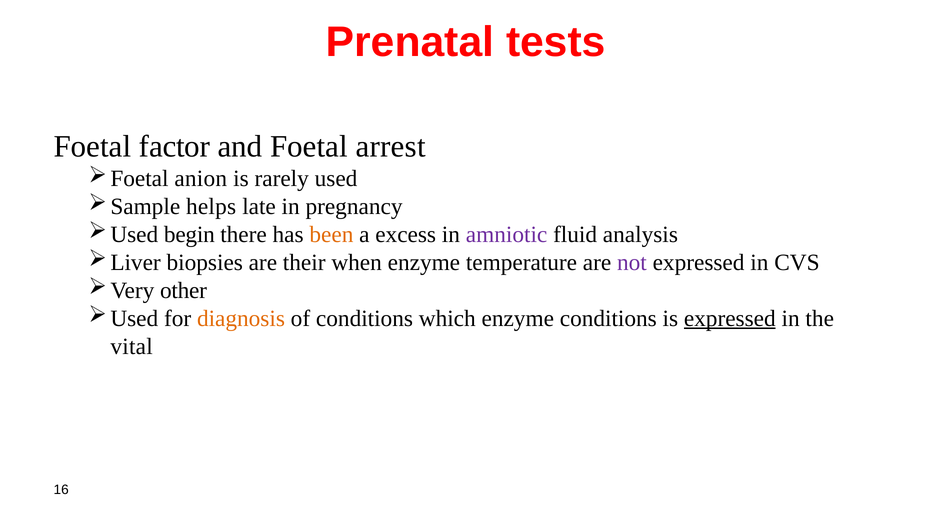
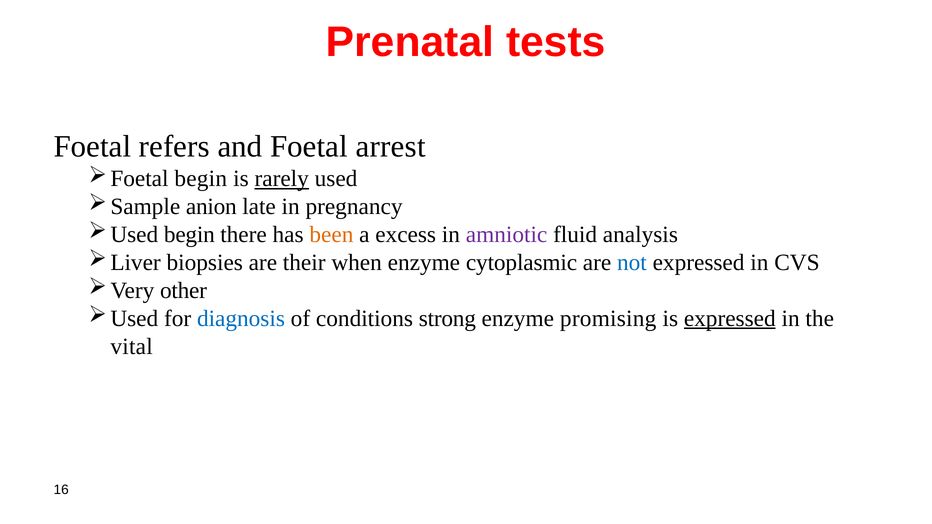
factor: factor -> refers
anion at (201, 179): anion -> begin
rarely underline: none -> present
helps: helps -> anion
temperature: temperature -> cytoplasmic
not colour: purple -> blue
diagnosis colour: orange -> blue
which: which -> strong
enzyme conditions: conditions -> promising
